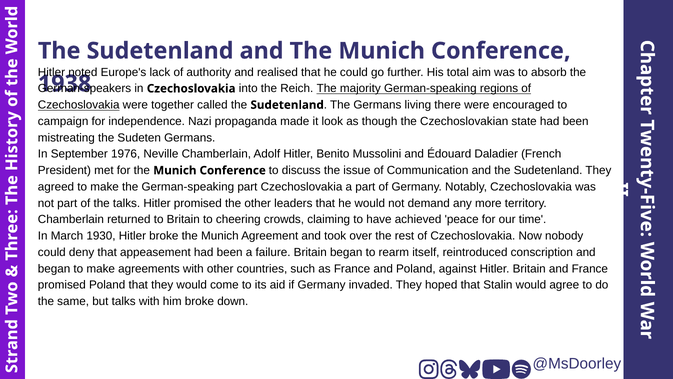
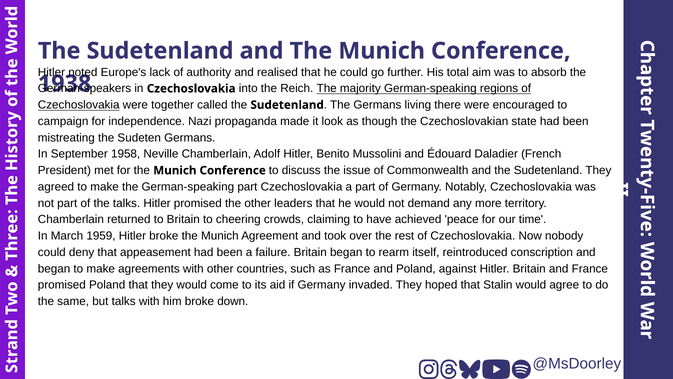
1976: 1976 -> 1958
Communication: Communication -> Commonwealth
1930: 1930 -> 1959
